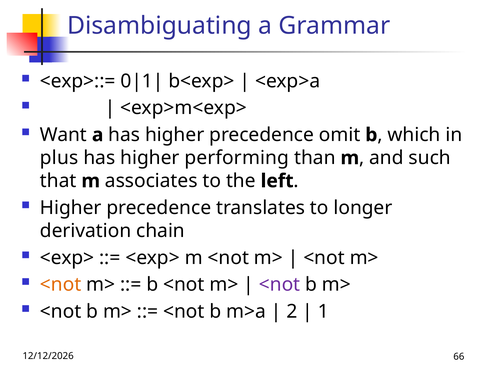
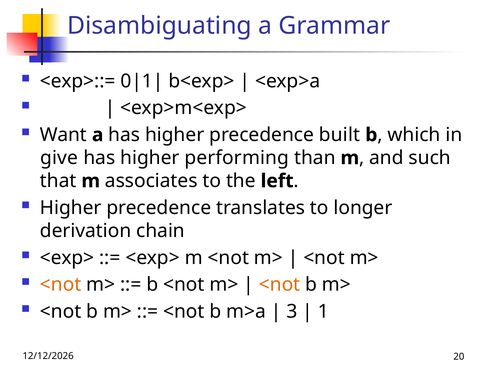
omit: omit -> built
plus: plus -> give
<not at (280, 285) colour: purple -> orange
2: 2 -> 3
66: 66 -> 20
